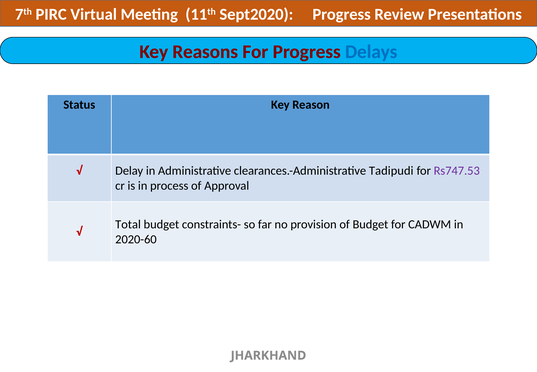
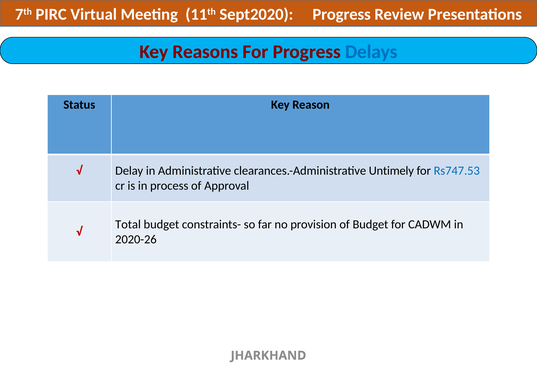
Tadipudi: Tadipudi -> Untimely
Rs747.53 colour: purple -> blue
2020-60: 2020-60 -> 2020-26
